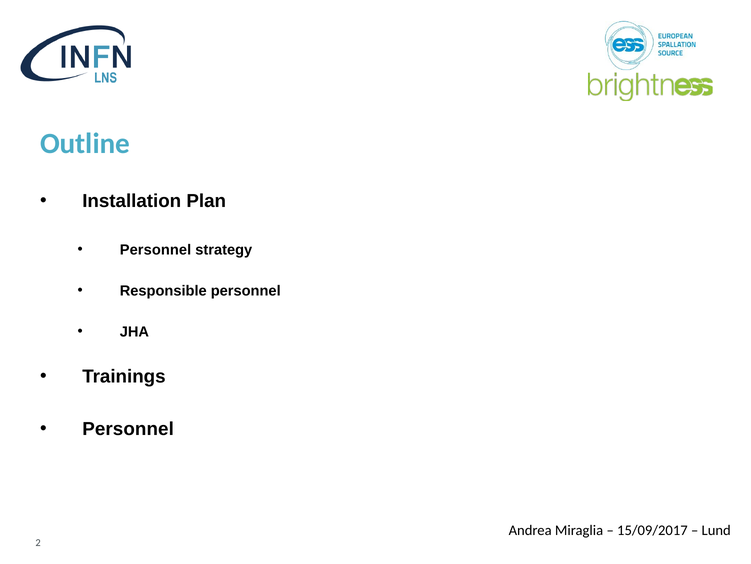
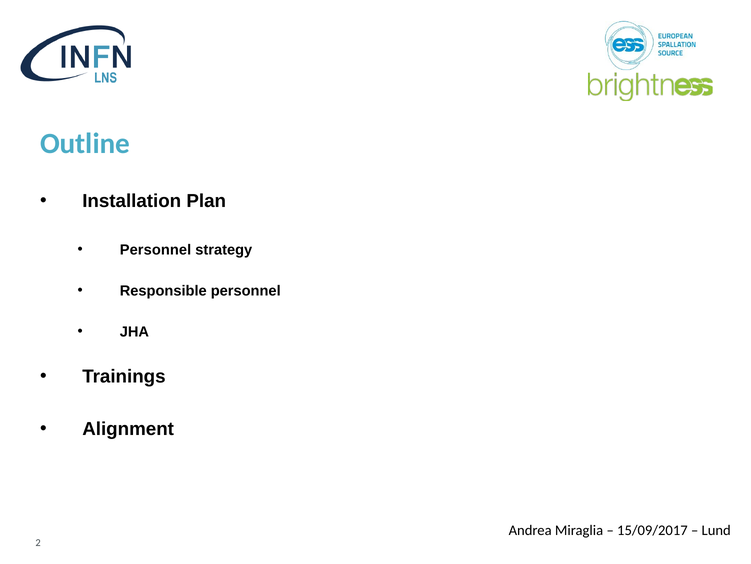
Personnel at (128, 428): Personnel -> Alignment
